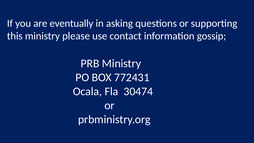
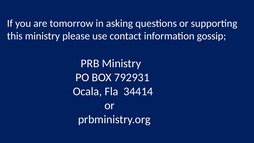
eventually: eventually -> tomorrow
772431: 772431 -> 792931
30474: 30474 -> 34414
